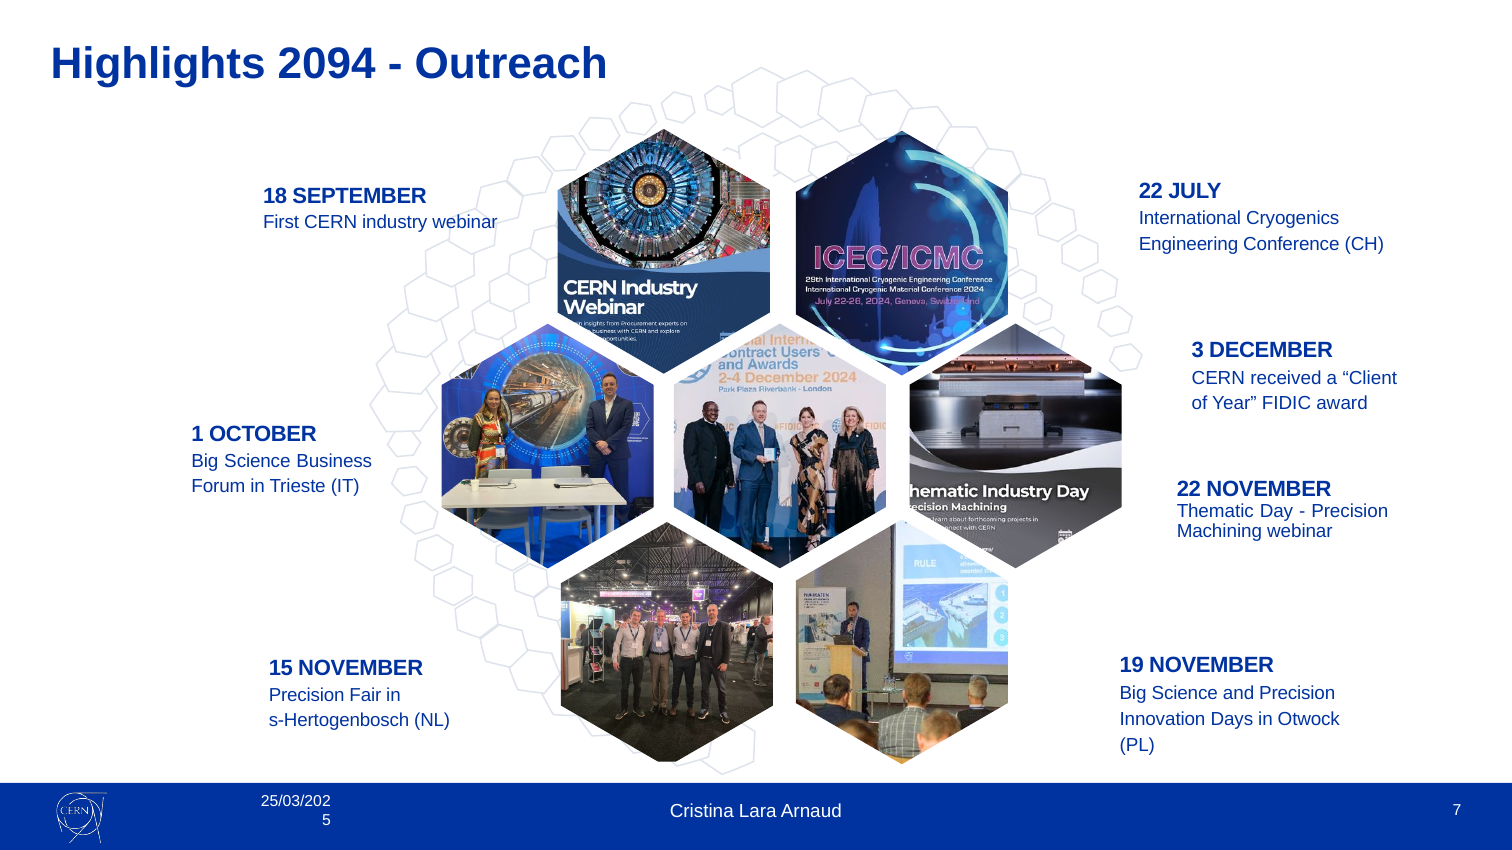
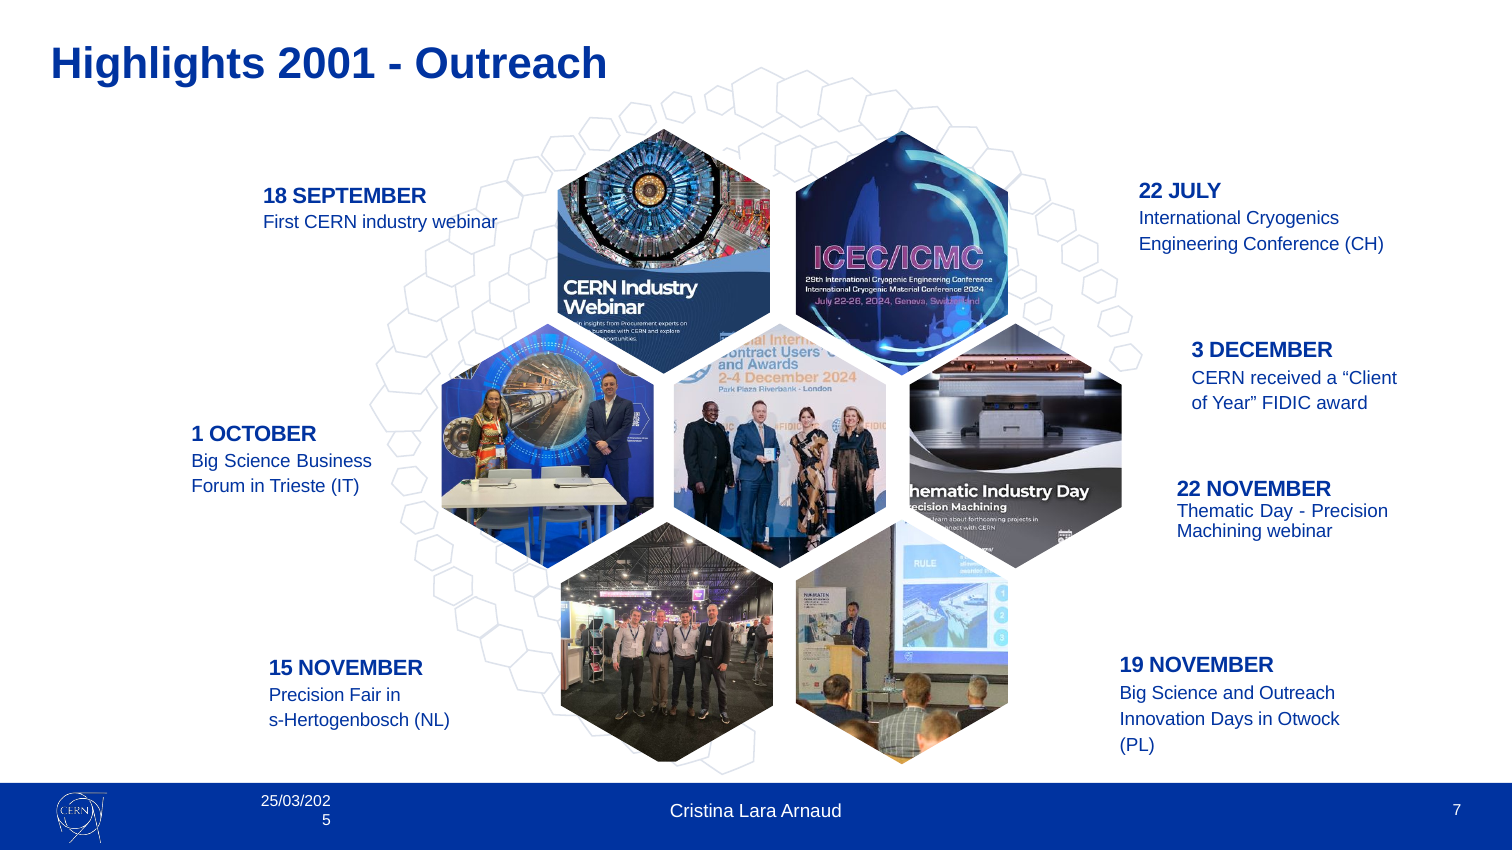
2094: 2094 -> 2001
and Precision: Precision -> Outreach
